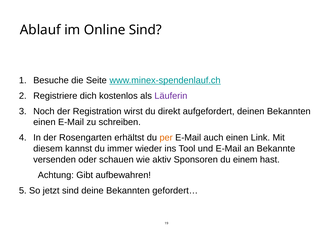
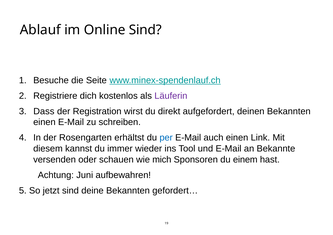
Noch: Noch -> Dass
per colour: orange -> blue
aktiv: aktiv -> mich
Gibt: Gibt -> Juni
